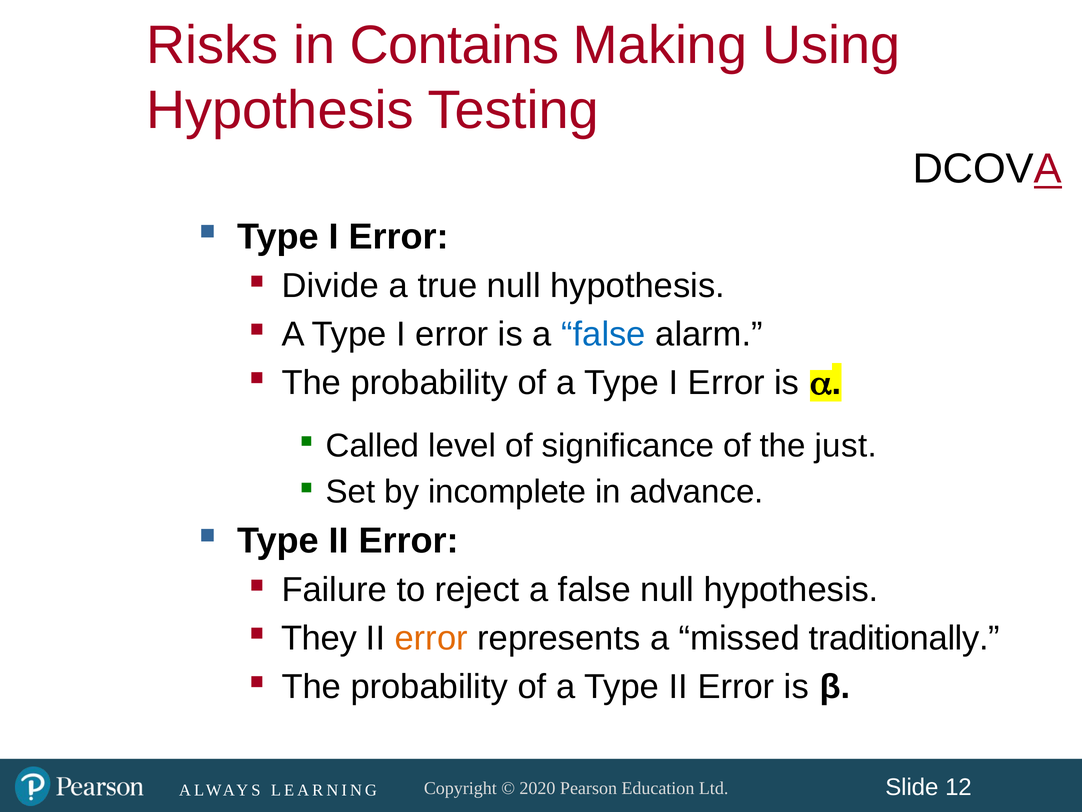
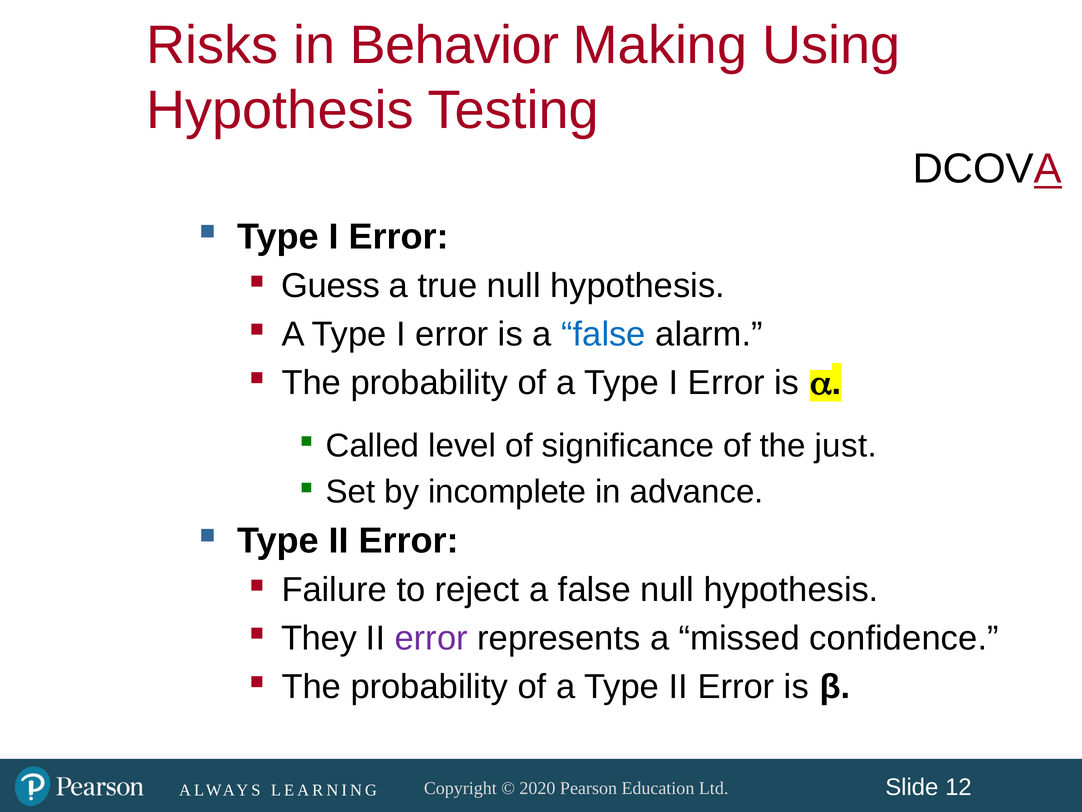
Contains: Contains -> Behavior
Divide: Divide -> Guess
error at (431, 638) colour: orange -> purple
traditionally: traditionally -> confidence
